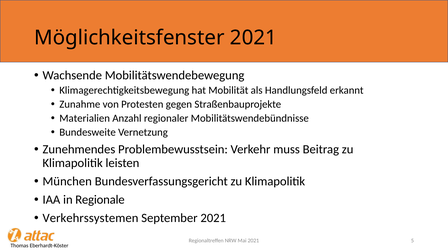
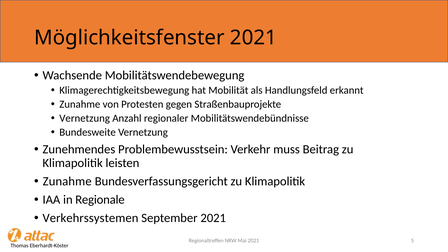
Materialien at (85, 118): Materialien -> Vernetzung
München at (67, 181): München -> Zunahme
